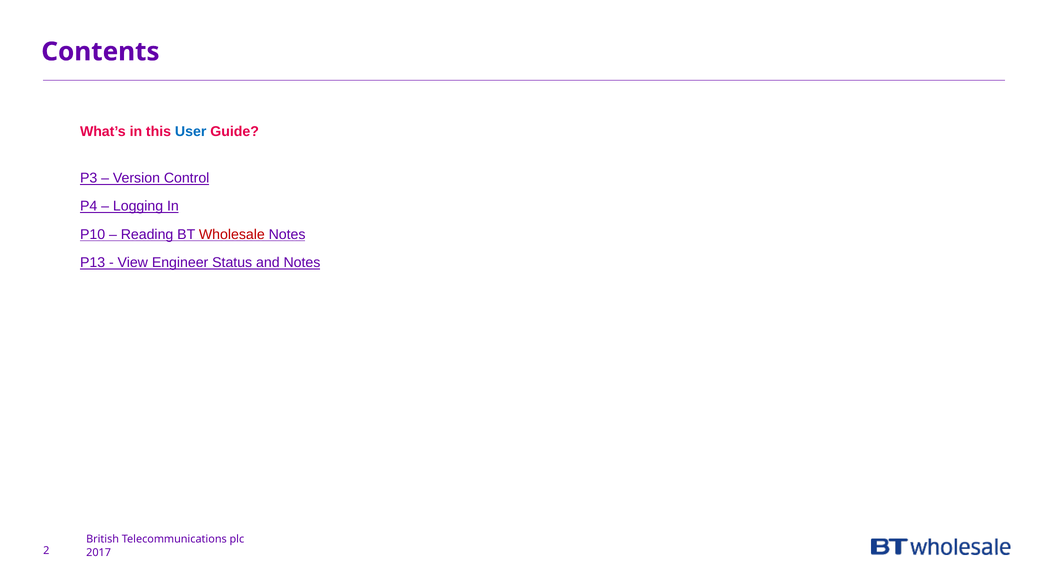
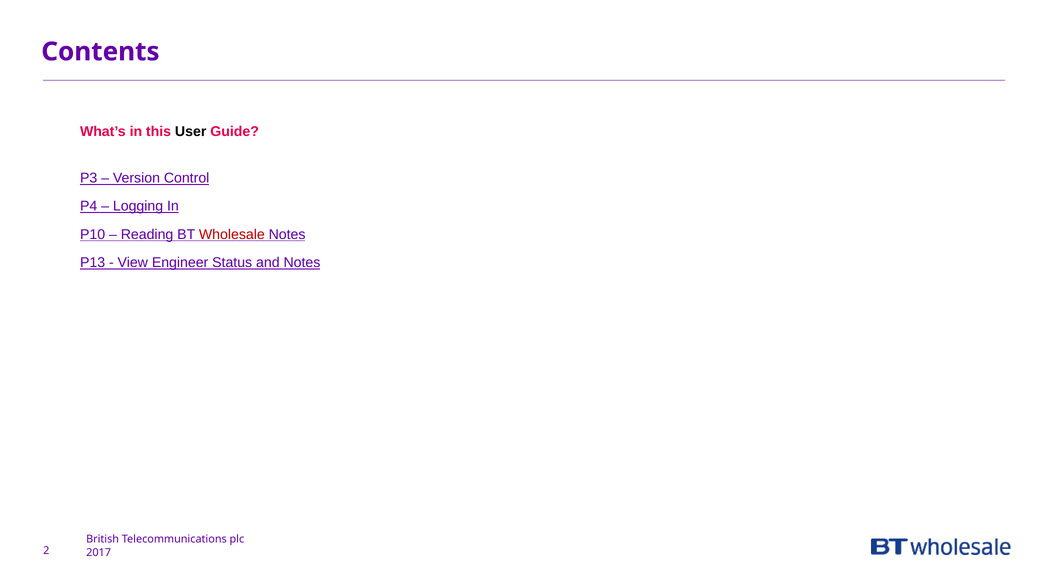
User colour: blue -> black
